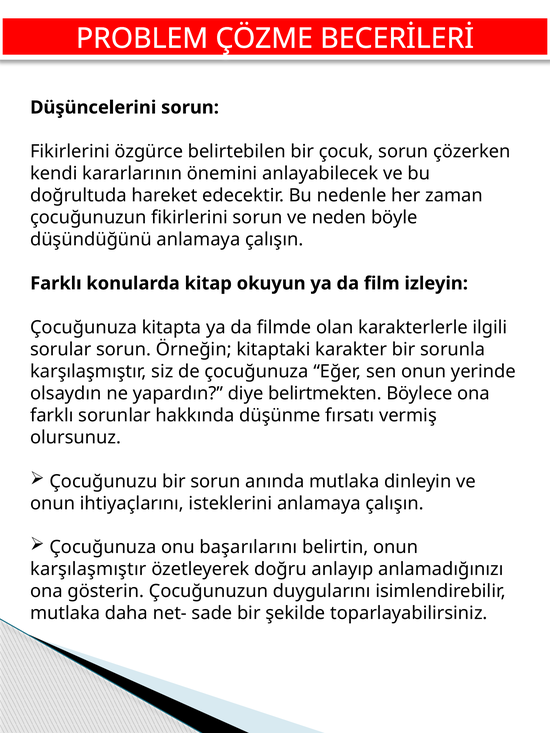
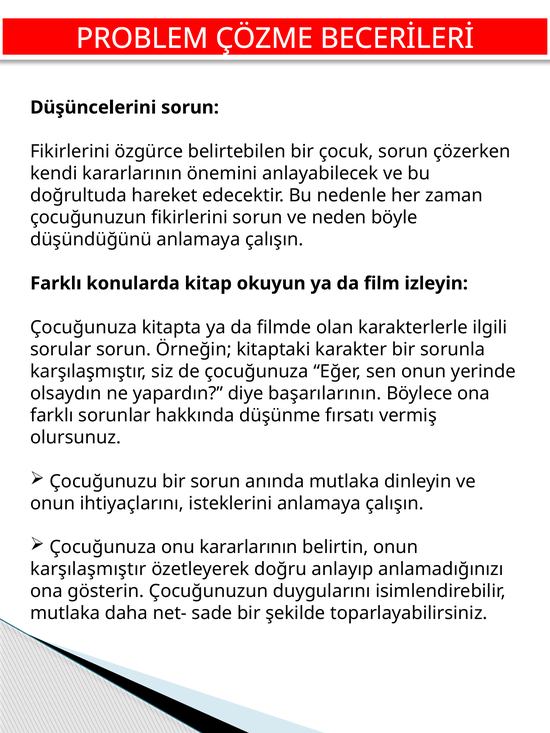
belirtmekten: belirtmekten -> başarılarının
onu başarılarını: başarılarını -> kararlarının
